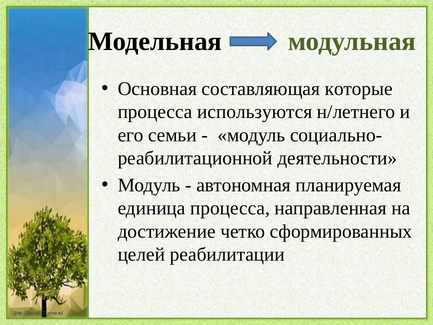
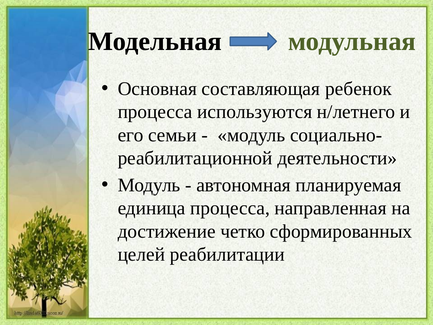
которые: которые -> ребенок
